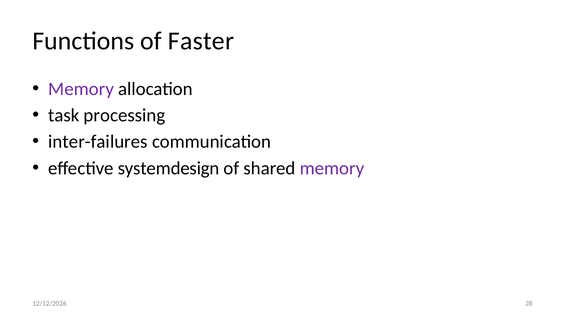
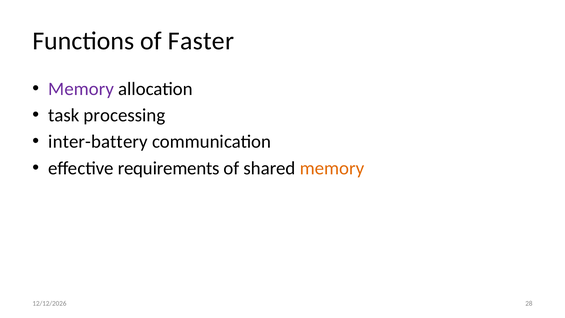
inter-failures: inter-failures -> inter-battery
systemdesign: systemdesign -> requirements
memory at (332, 168) colour: purple -> orange
